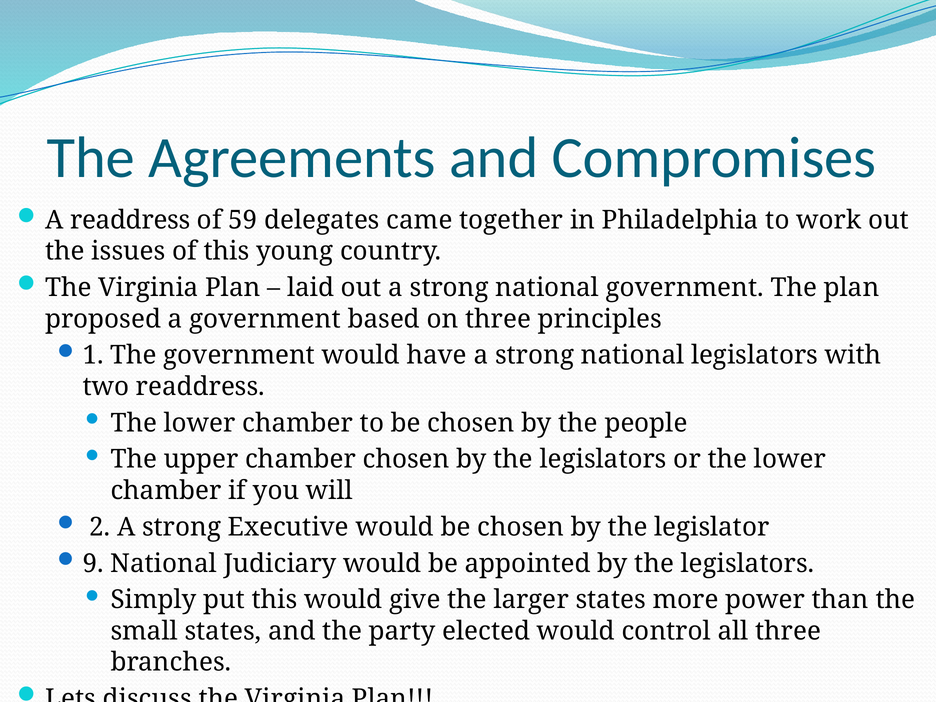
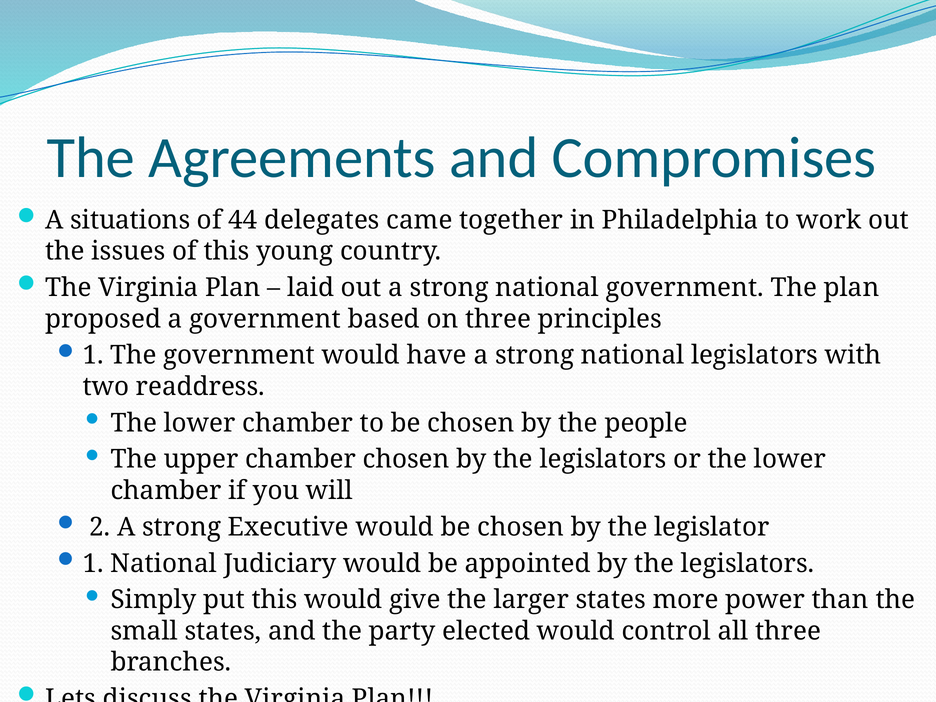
A readdress: readdress -> situations
59: 59 -> 44
9 at (93, 563): 9 -> 1
